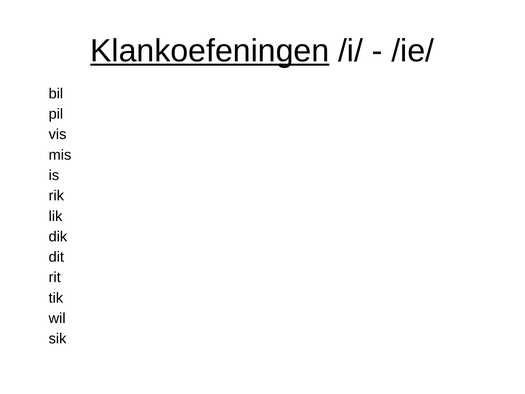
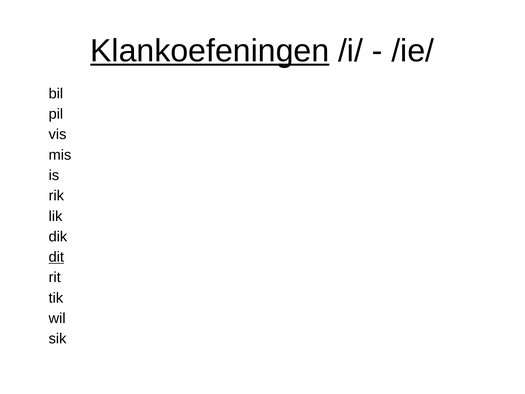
dit underline: none -> present
